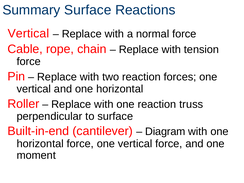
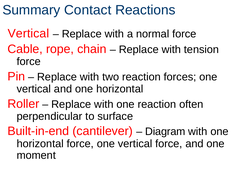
Summary Surface: Surface -> Contact
truss: truss -> often
